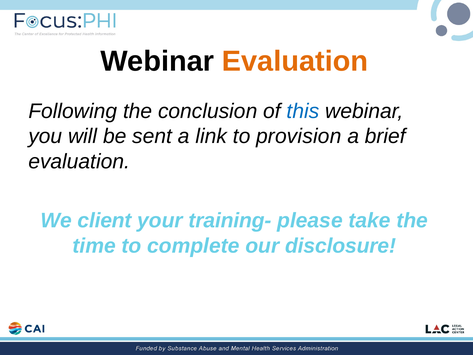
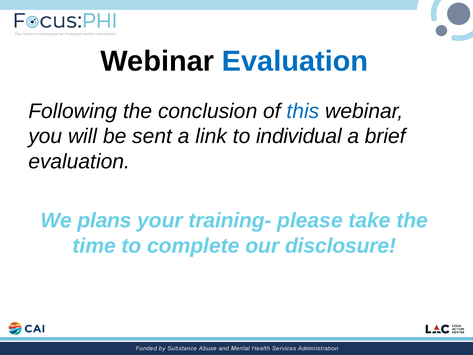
Evaluation at (295, 61) colour: orange -> blue
provision: provision -> individual
client: client -> plans
